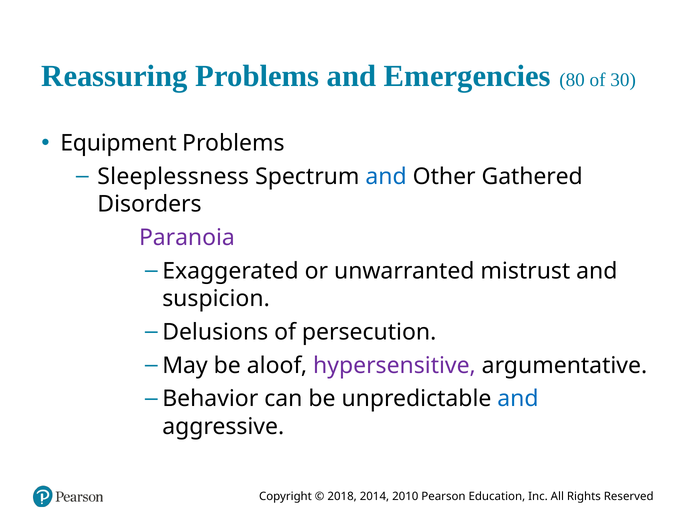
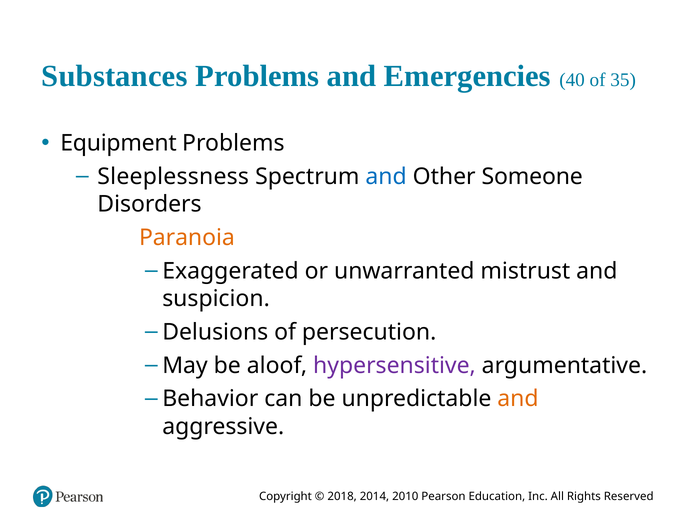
Reassuring: Reassuring -> Substances
80: 80 -> 40
30: 30 -> 35
Gathered: Gathered -> Someone
Paranoia colour: purple -> orange
and at (518, 398) colour: blue -> orange
